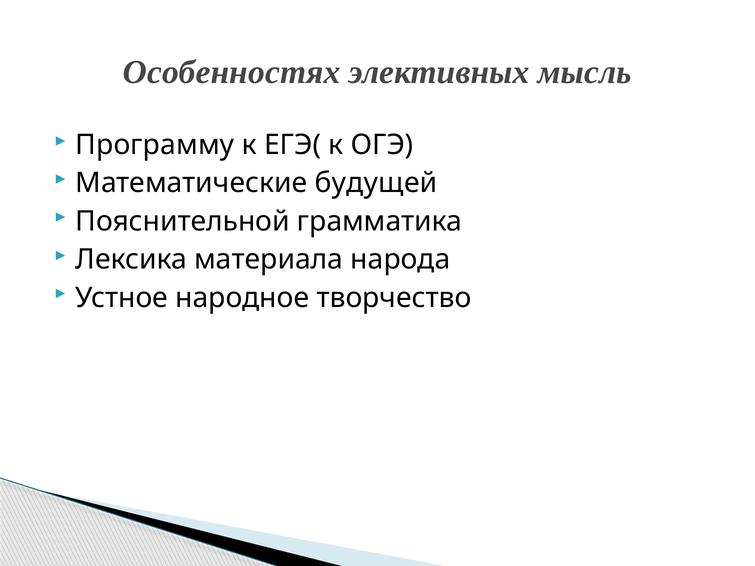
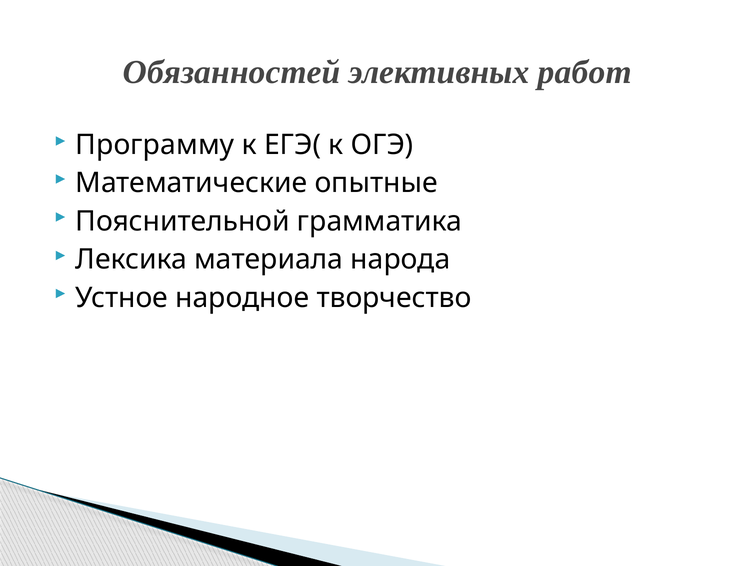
Особенностях: Особенностях -> Обязанностей
мысль: мысль -> работ
будущей: будущей -> опытные
